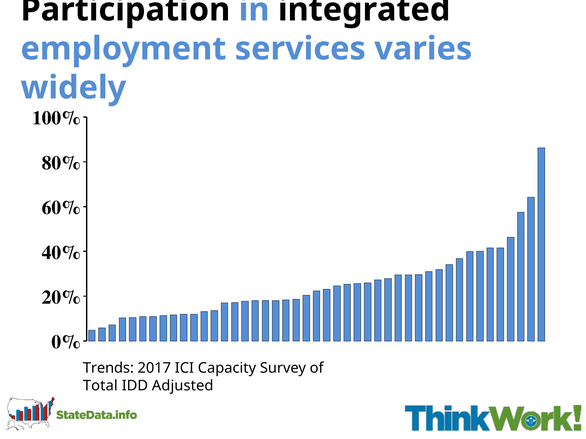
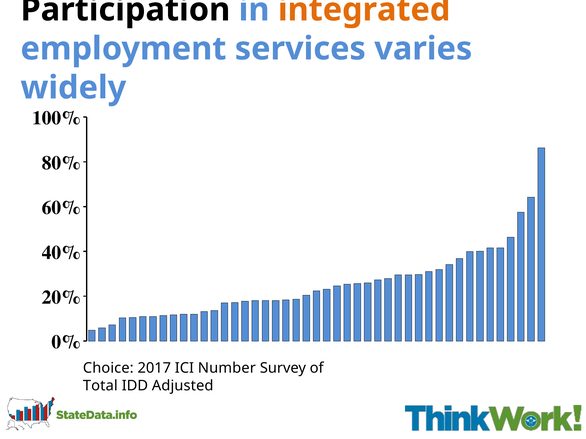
integrated colour: black -> orange
Trends: Trends -> Choice
Capacity: Capacity -> Number
